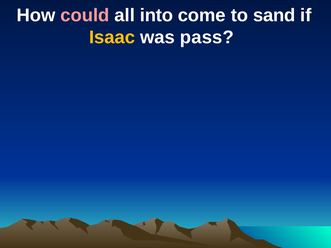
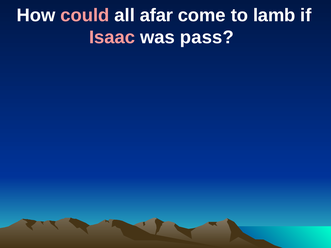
into: into -> afar
sand: sand -> lamb
Isaac colour: yellow -> pink
